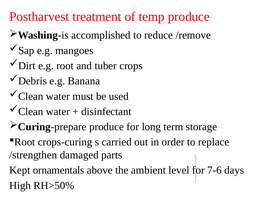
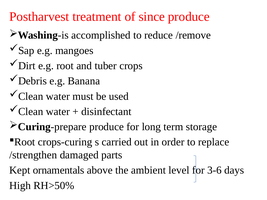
temp: temp -> since
7-6: 7-6 -> 3-6
